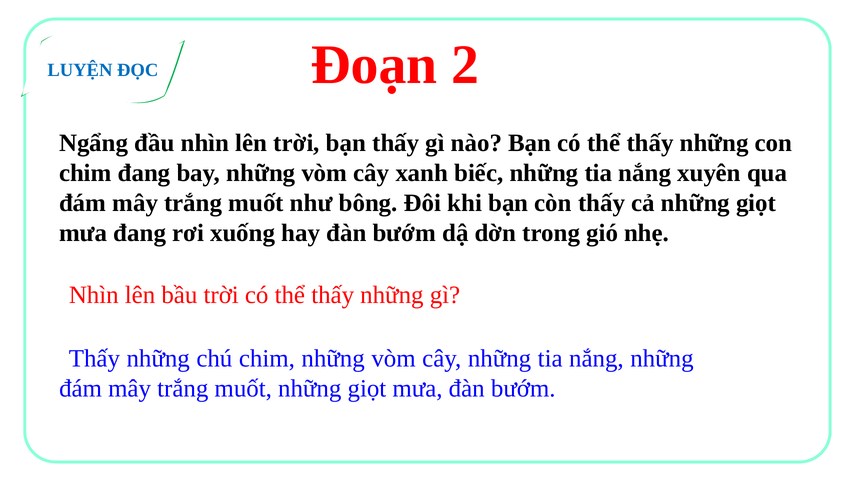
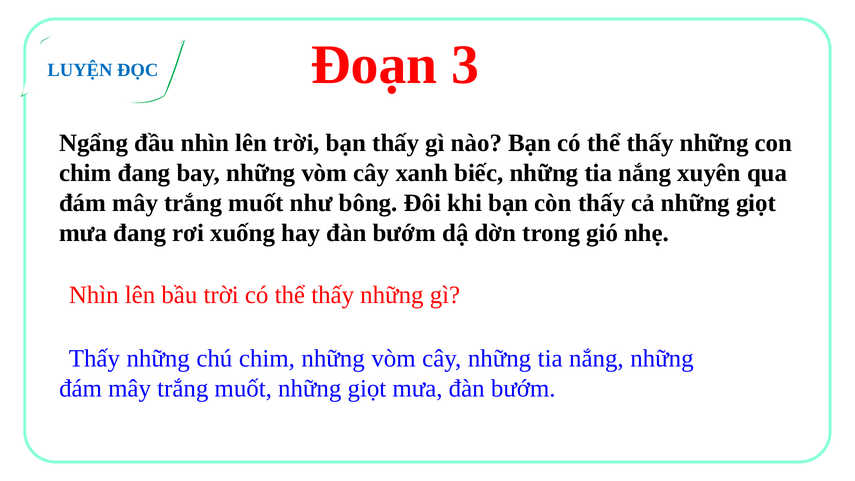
2: 2 -> 3
